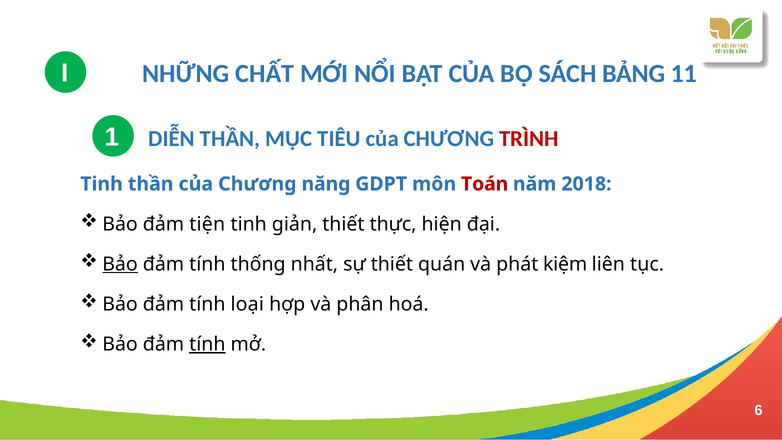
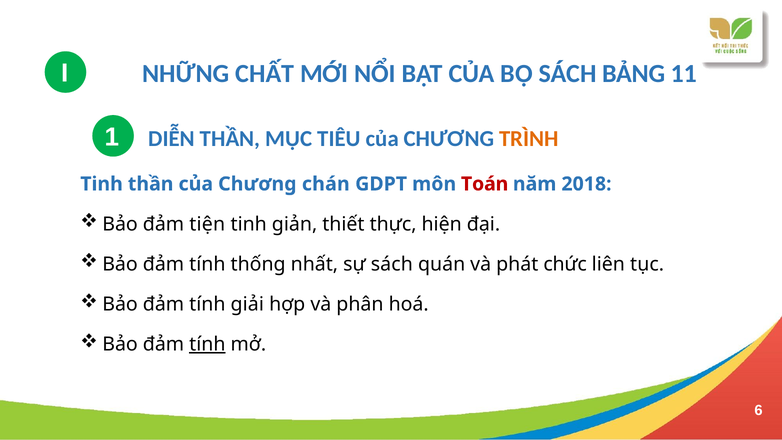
TRÌNH colour: red -> orange
năng: năng -> chán
Bảo at (120, 264) underline: present -> none
sự thiết: thiết -> sách
kiệm: kiệm -> chức
loại: loại -> giải
